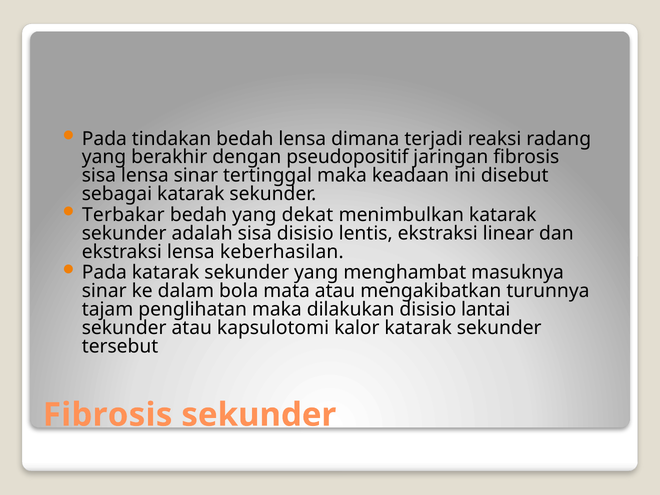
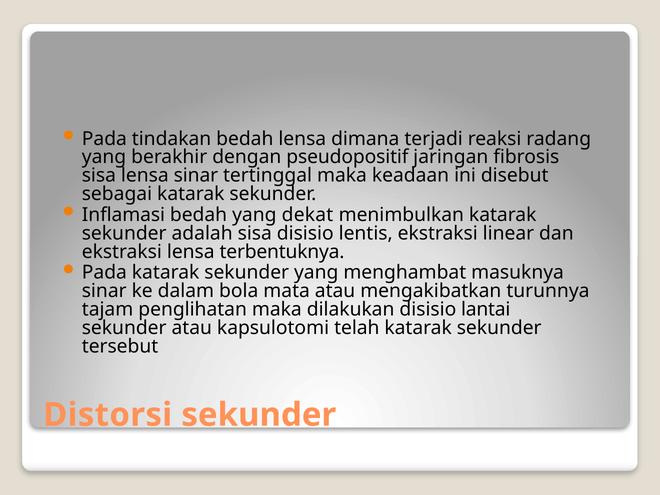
Terbakar: Terbakar -> Inflamasi
keberhasilan: keberhasilan -> terbentuknya
kalor: kalor -> telah
Fibrosis at (108, 415): Fibrosis -> Distorsi
